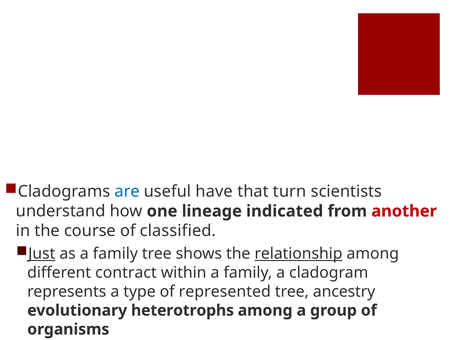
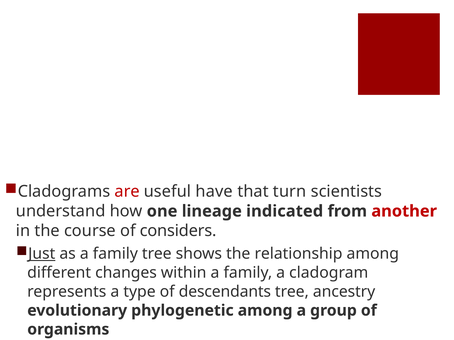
are colour: blue -> red
classified: classified -> considers
relationship underline: present -> none
contract: contract -> changes
represented: represented -> descendants
heterotrophs: heterotrophs -> phylogenetic
